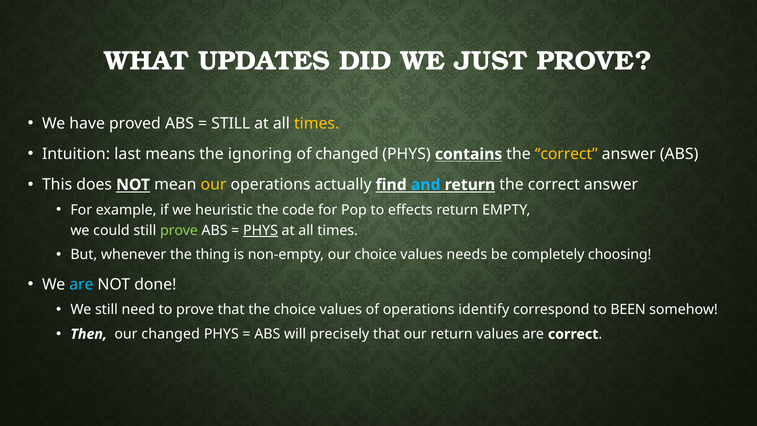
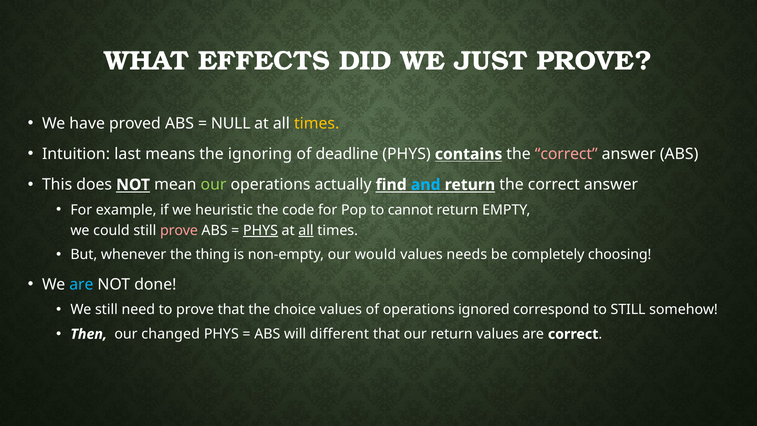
UPDATES: UPDATES -> EFFECTS
STILL at (231, 123): STILL -> NULL
of changed: changed -> deadline
correct at (566, 154) colour: yellow -> pink
our at (214, 185) colour: yellow -> light green
effects: effects -> cannot
prove at (179, 230) colour: light green -> pink
all at (306, 230) underline: none -> present
our choice: choice -> would
identify: identify -> ignored
to BEEN: BEEN -> STILL
precisely: precisely -> different
